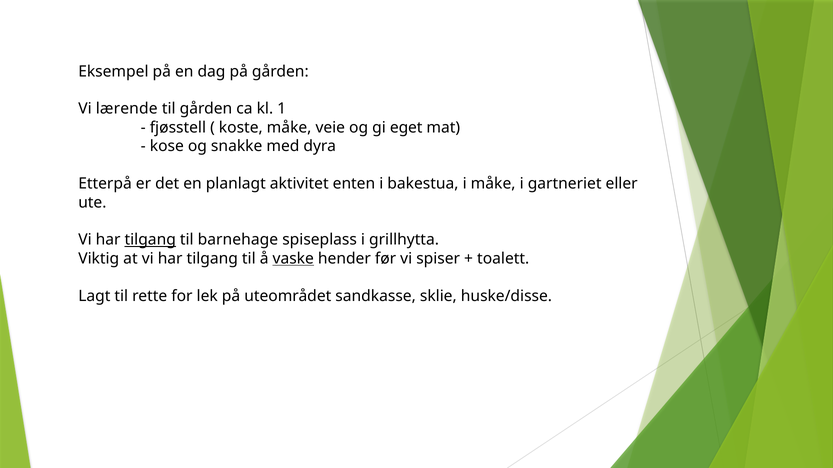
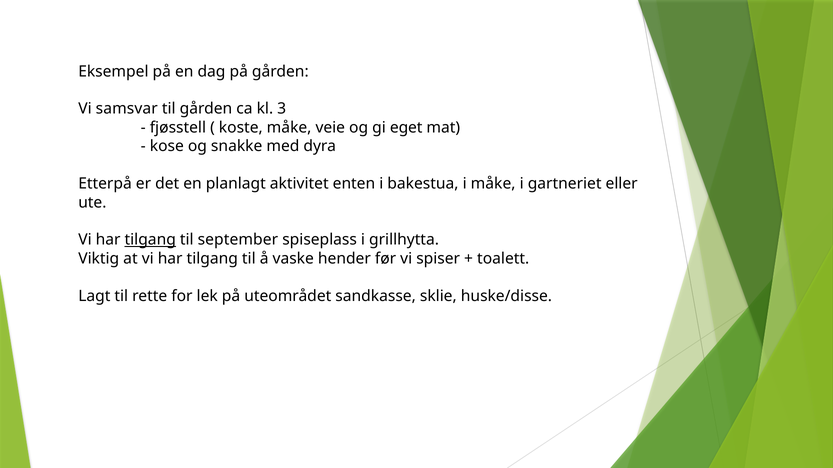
lærende: lærende -> samsvar
1: 1 -> 3
barnehage: barnehage -> september
vaske underline: present -> none
